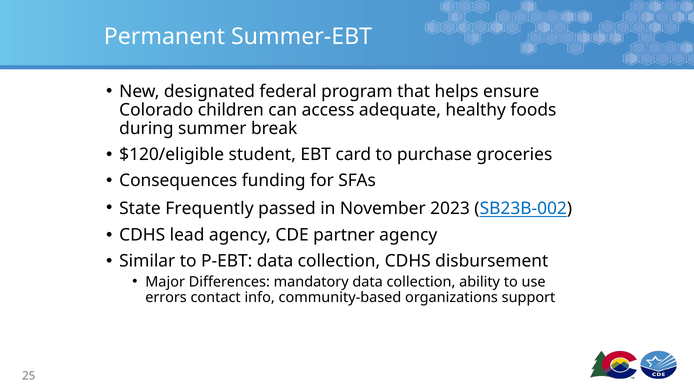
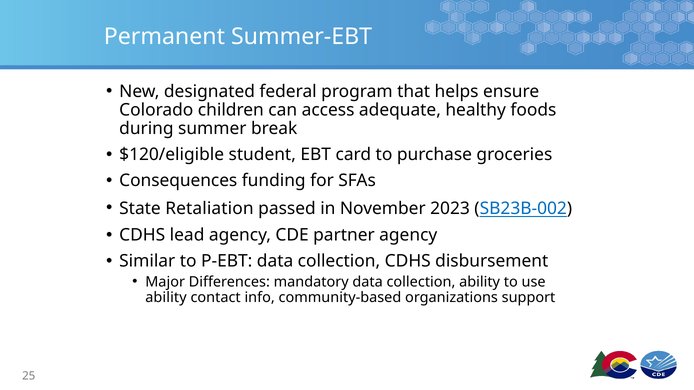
Frequently: Frequently -> Retaliation
errors at (166, 298): errors -> ability
